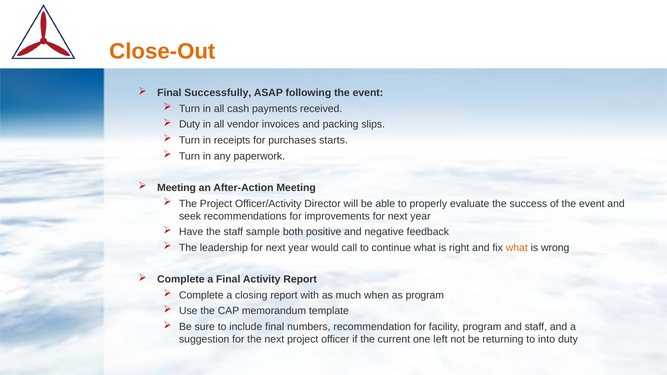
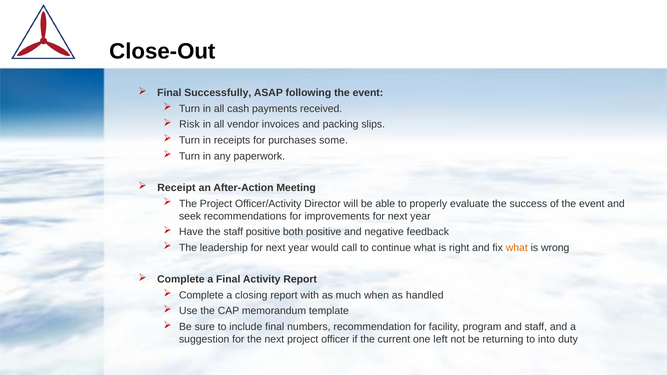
Close-Out colour: orange -> black
Duty at (190, 125): Duty -> Risk
starts: starts -> some
Meeting at (177, 188): Meeting -> Receipt
staff sample: sample -> positive
as program: program -> handled
